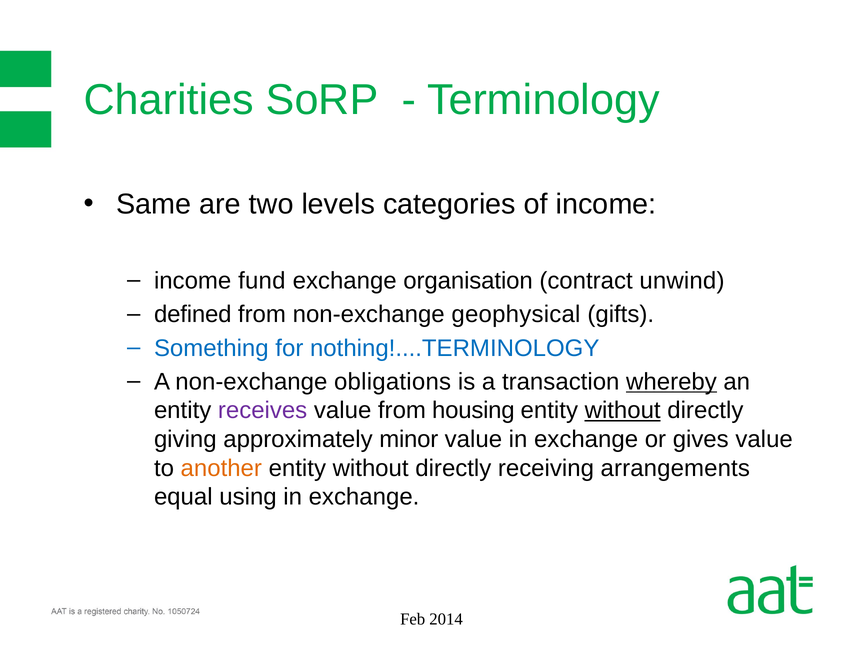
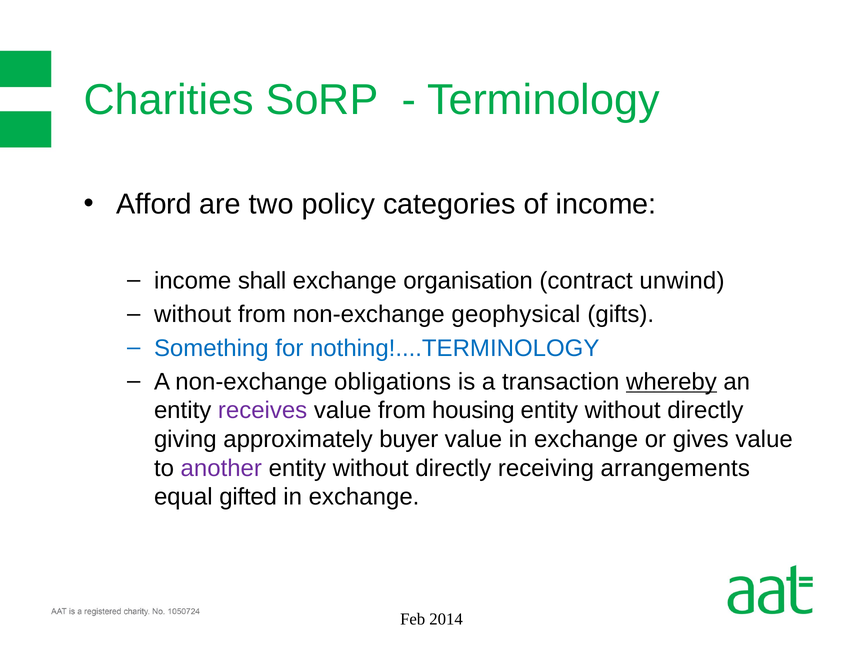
Same: Same -> Afford
levels: levels -> policy
fund: fund -> shall
defined at (193, 314): defined -> without
without at (623, 410) underline: present -> none
minor: minor -> buyer
another colour: orange -> purple
using: using -> gifted
